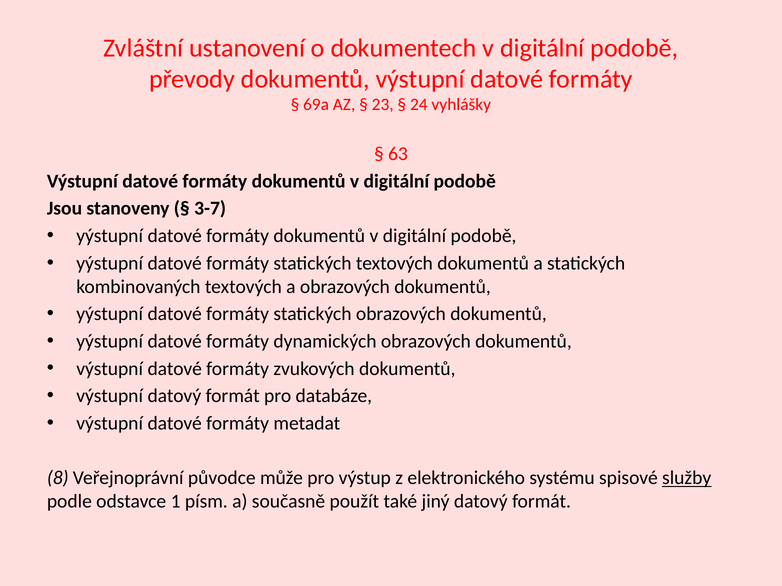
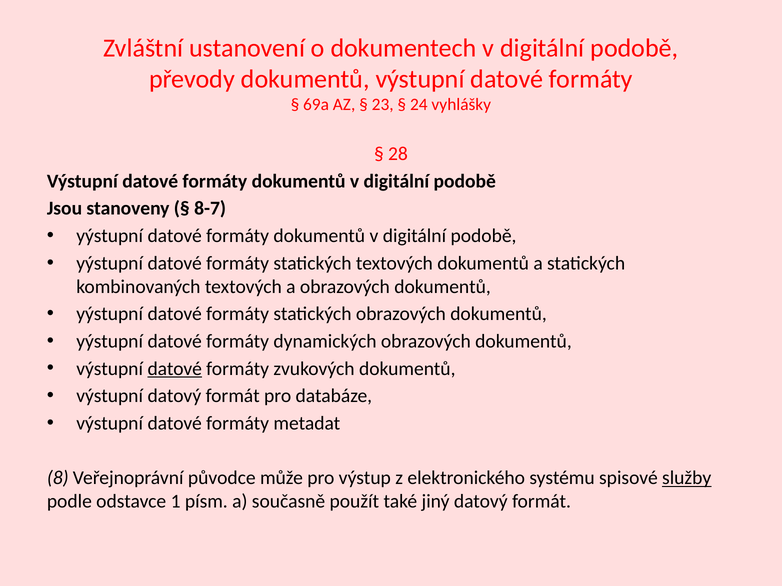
63: 63 -> 28
3-7: 3-7 -> 8-7
datové at (175, 369) underline: none -> present
